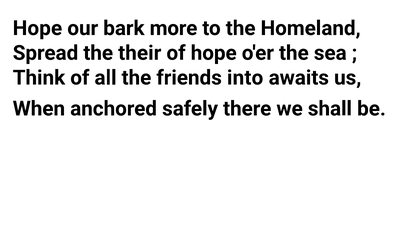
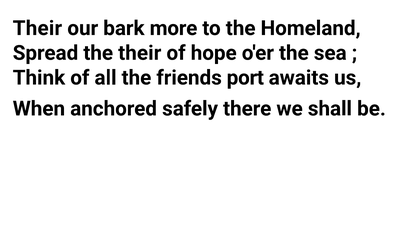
Hope at (37, 28): Hope -> Their
into: into -> port
